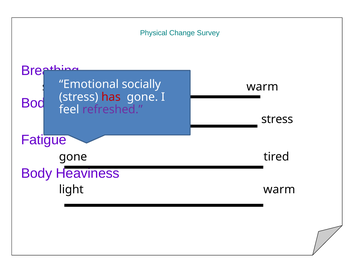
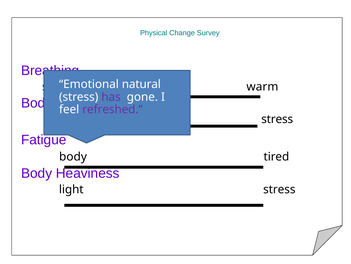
socially: socially -> natural
has colour: red -> purple
gone at (73, 156): gone -> body
light warm: warm -> stress
